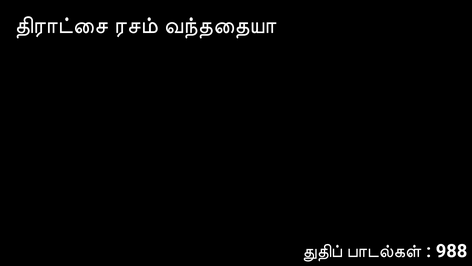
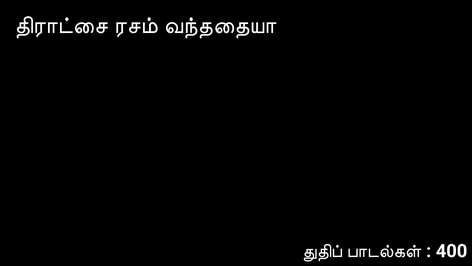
988: 988 -> 400
